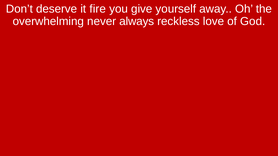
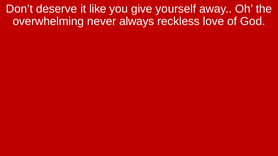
fire: fire -> like
